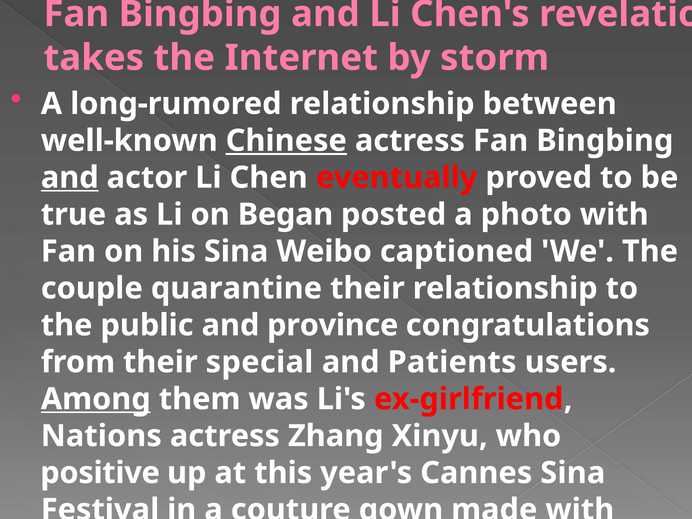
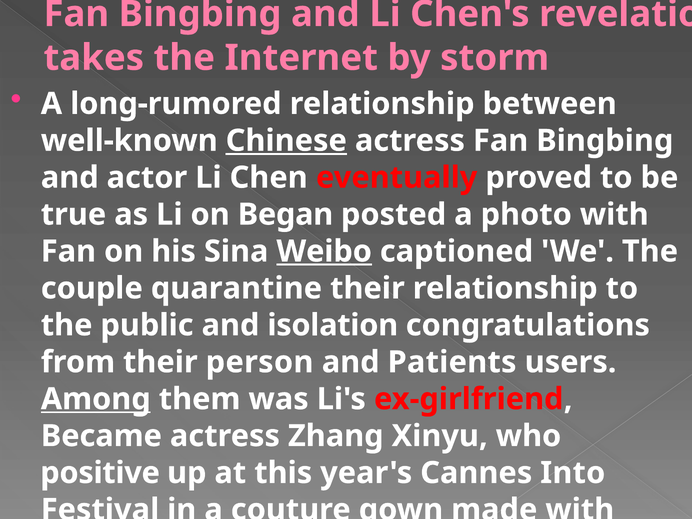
and at (70, 178) underline: present -> none
Weibo underline: none -> present
province: province -> isolation
special: special -> person
Nations: Nations -> Became
Cannes Sina: Sina -> Into
